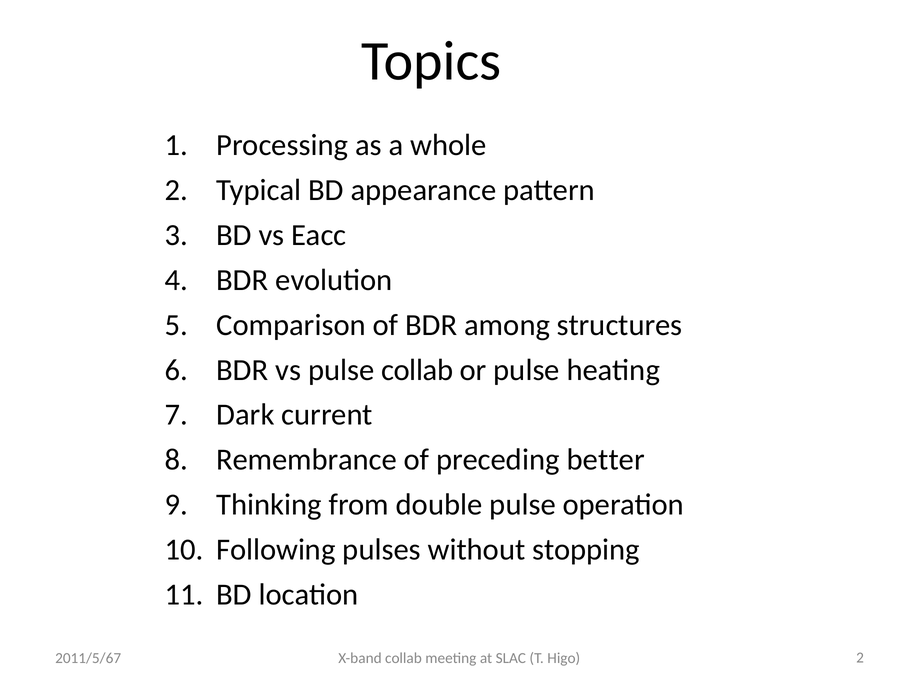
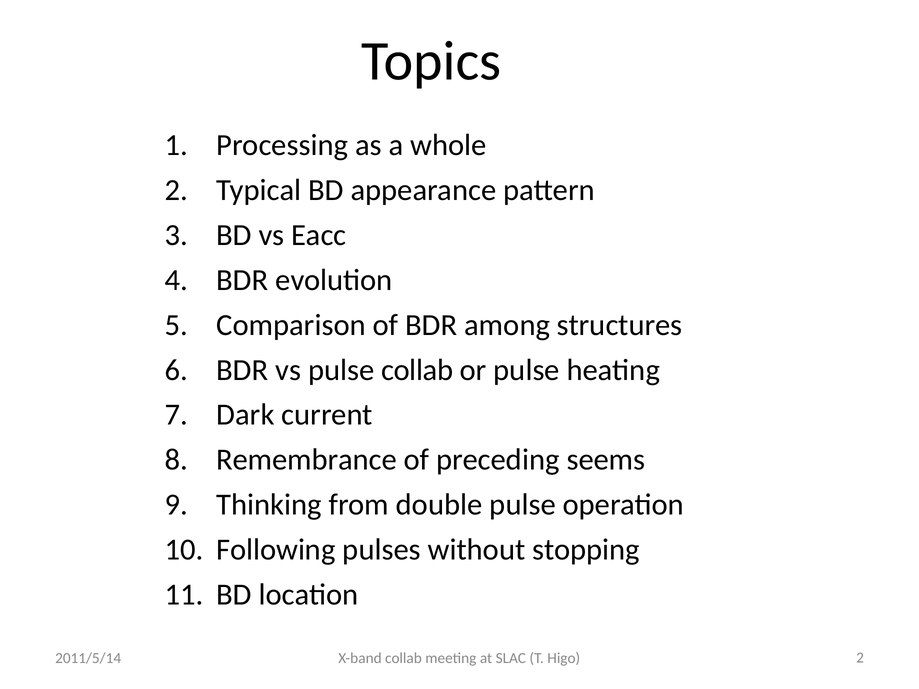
better: better -> seems
2011/5/67: 2011/5/67 -> 2011/5/14
